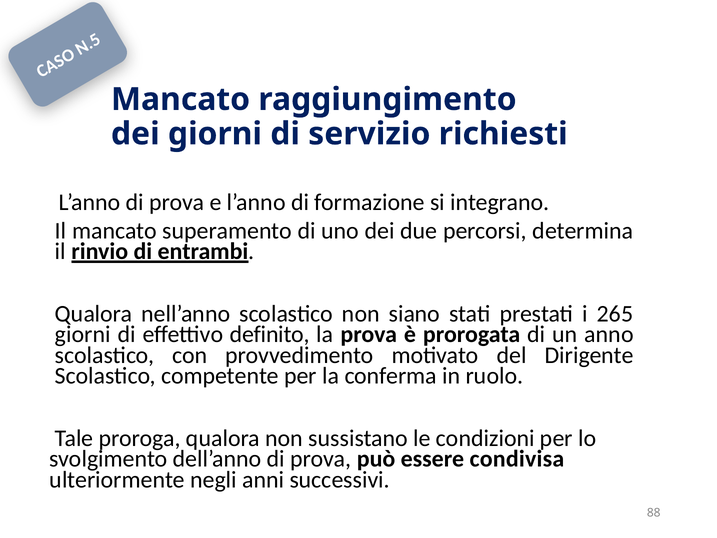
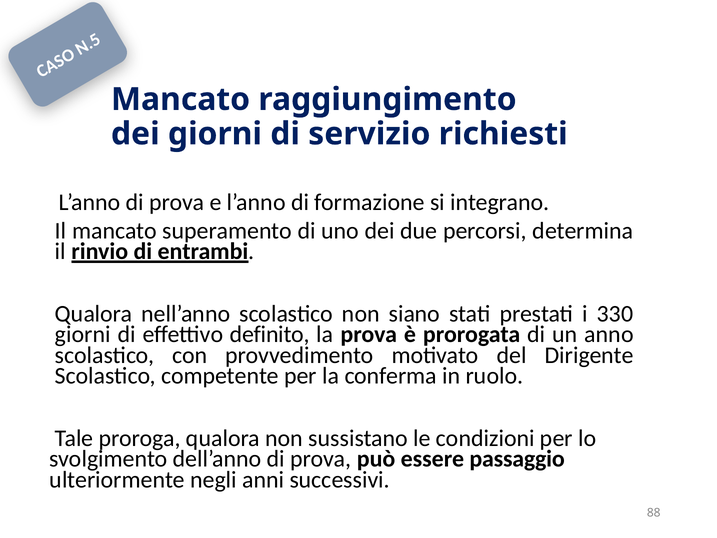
265: 265 -> 330
condivisa: condivisa -> passaggio
